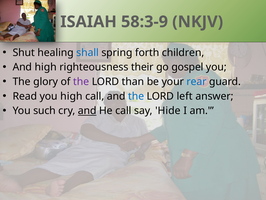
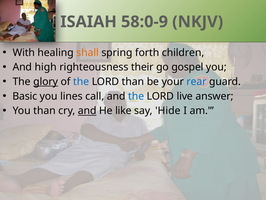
58:3-9: 58:3-9 -> 58:0-9
Shut: Shut -> With
shall colour: blue -> orange
glory underline: none -> present
the at (81, 81) colour: purple -> blue
Read: Read -> Basic
you high: high -> lines
left: left -> live
You such: such -> than
He call: call -> like
